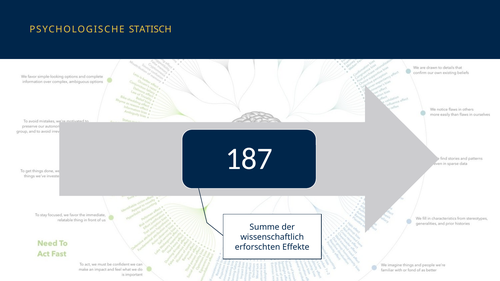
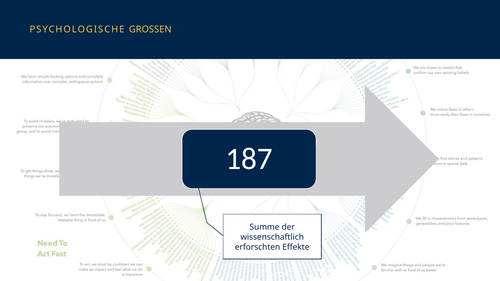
STATISCH: STATISCH -> GROSSEN
